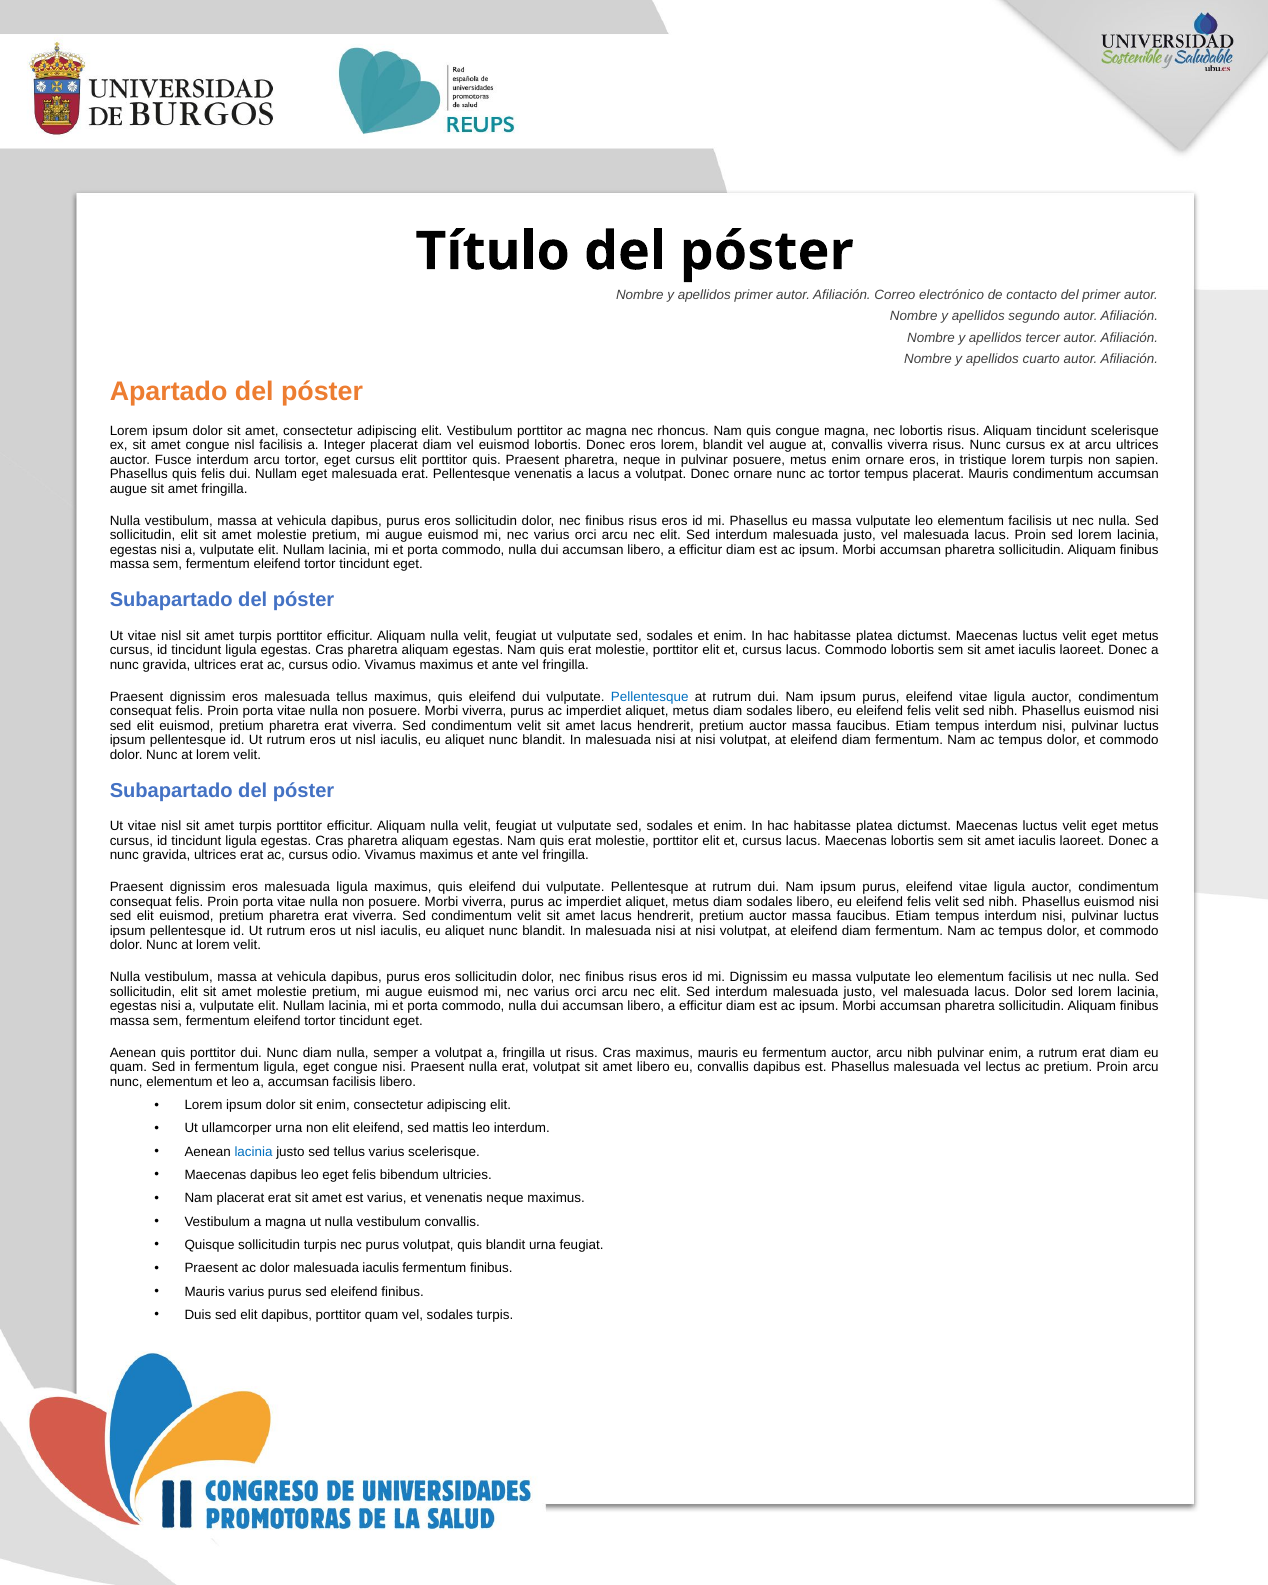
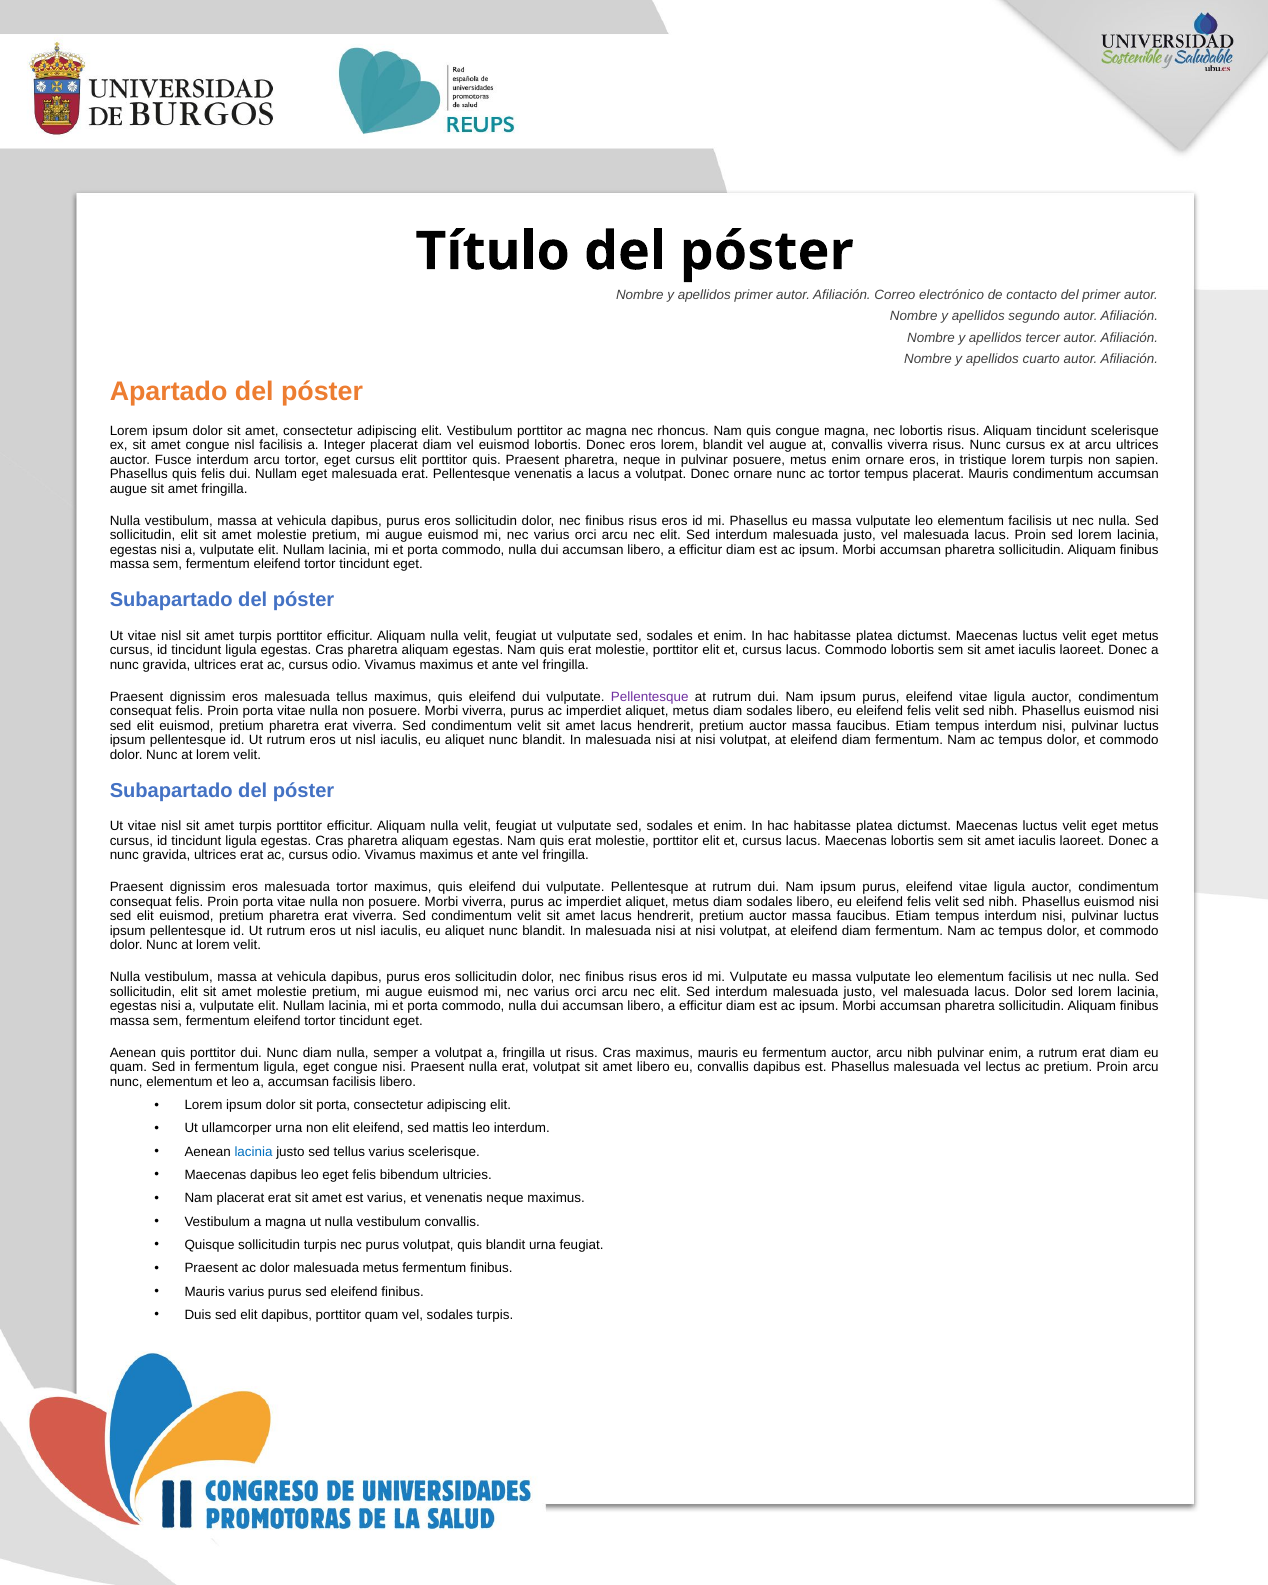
Pellentesque at (650, 697) colour: blue -> purple
malesuada ligula: ligula -> tortor
mi Dignissim: Dignissim -> Vulputate
sit enim: enim -> porta
malesuada iaculis: iaculis -> metus
